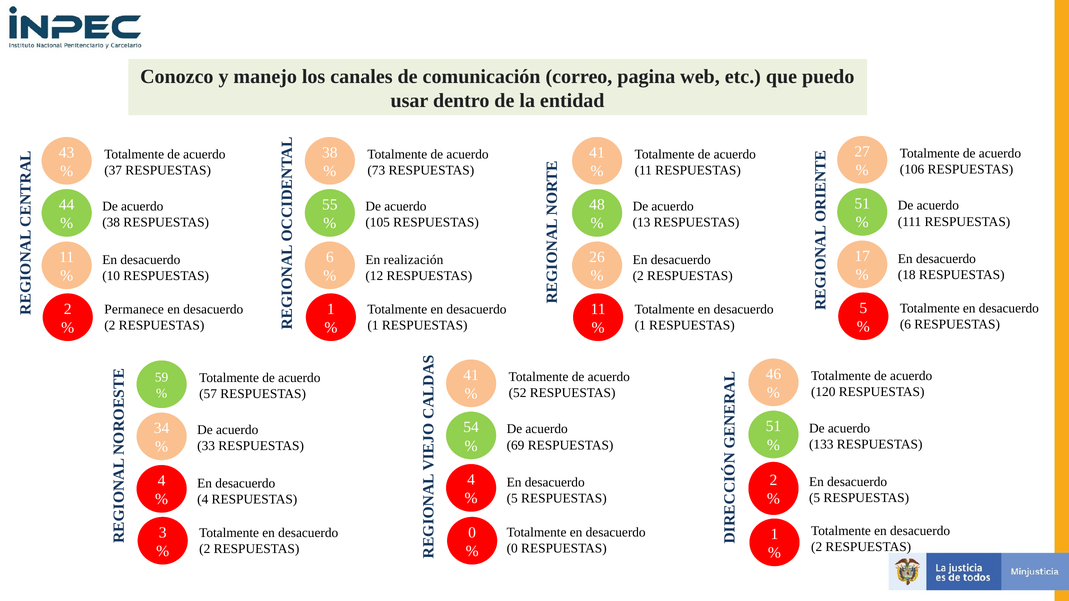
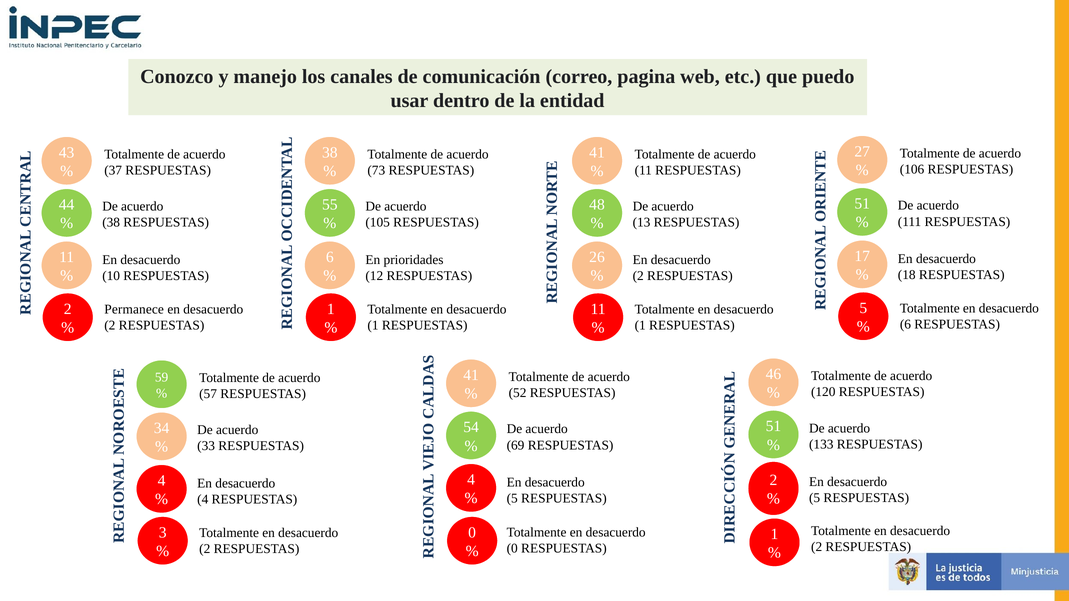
realización: realización -> prioridades
